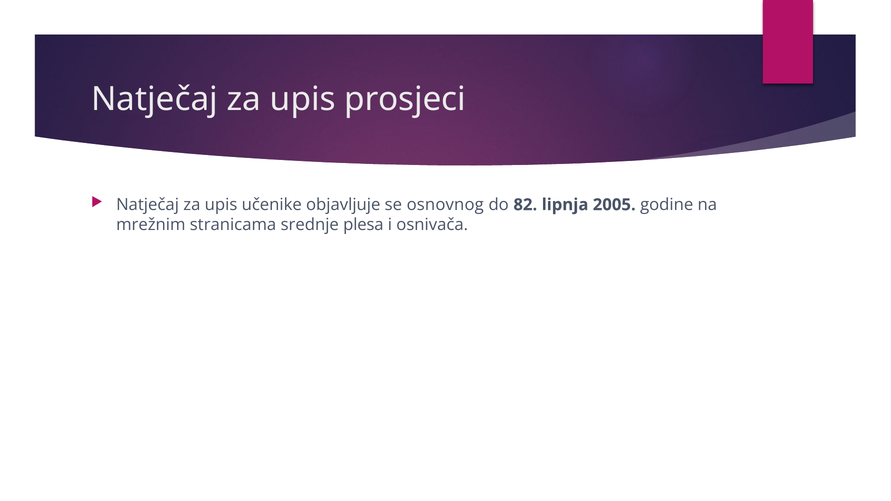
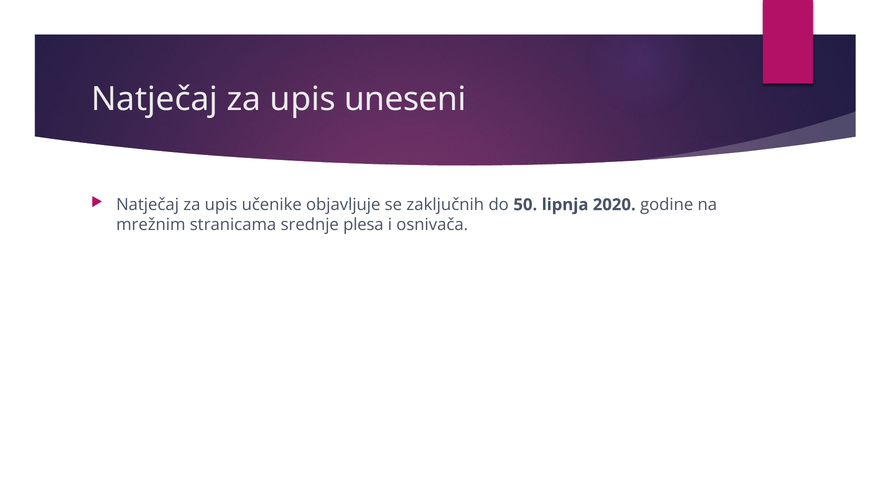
prosjeci: prosjeci -> uneseni
osnovnog: osnovnog -> zaključnih
82: 82 -> 50
2005: 2005 -> 2020
